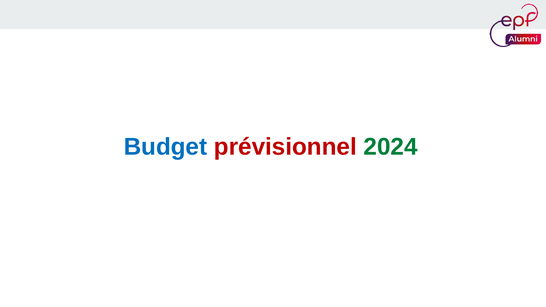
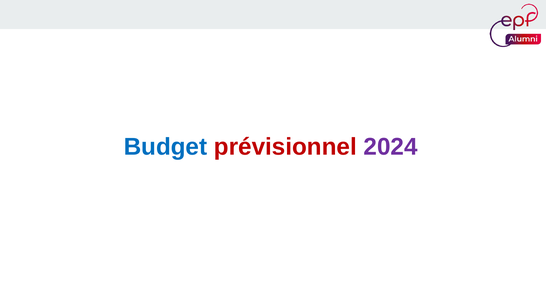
2024 colour: green -> purple
